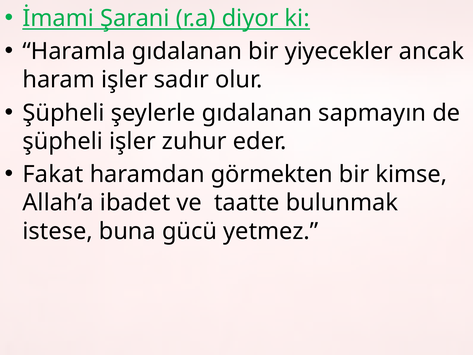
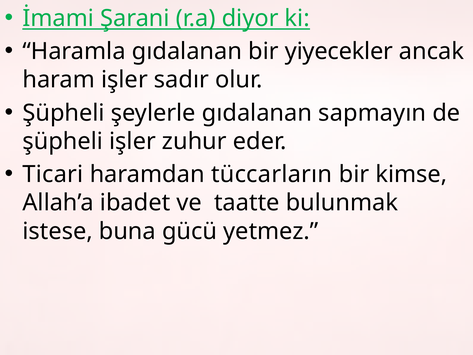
Fakat: Fakat -> Ticari
görmekten: görmekten -> tüccarların
